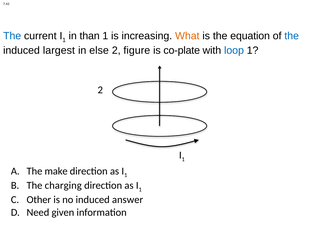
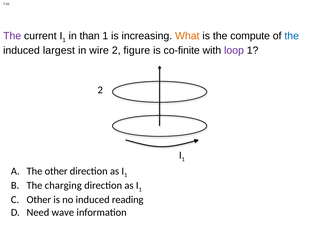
The at (12, 36) colour: blue -> purple
equation: equation -> compute
else: else -> wire
co-plate: co-plate -> co-finite
loop colour: blue -> purple
The make: make -> other
answer: answer -> reading
given: given -> wave
